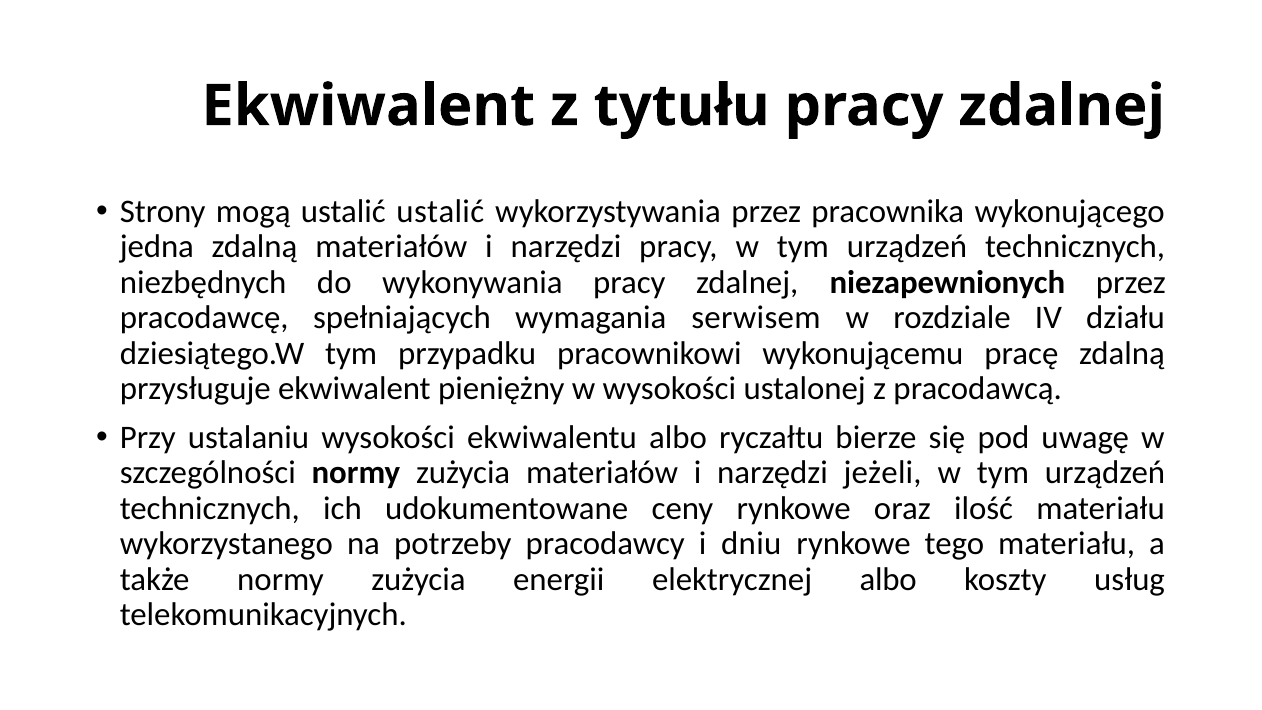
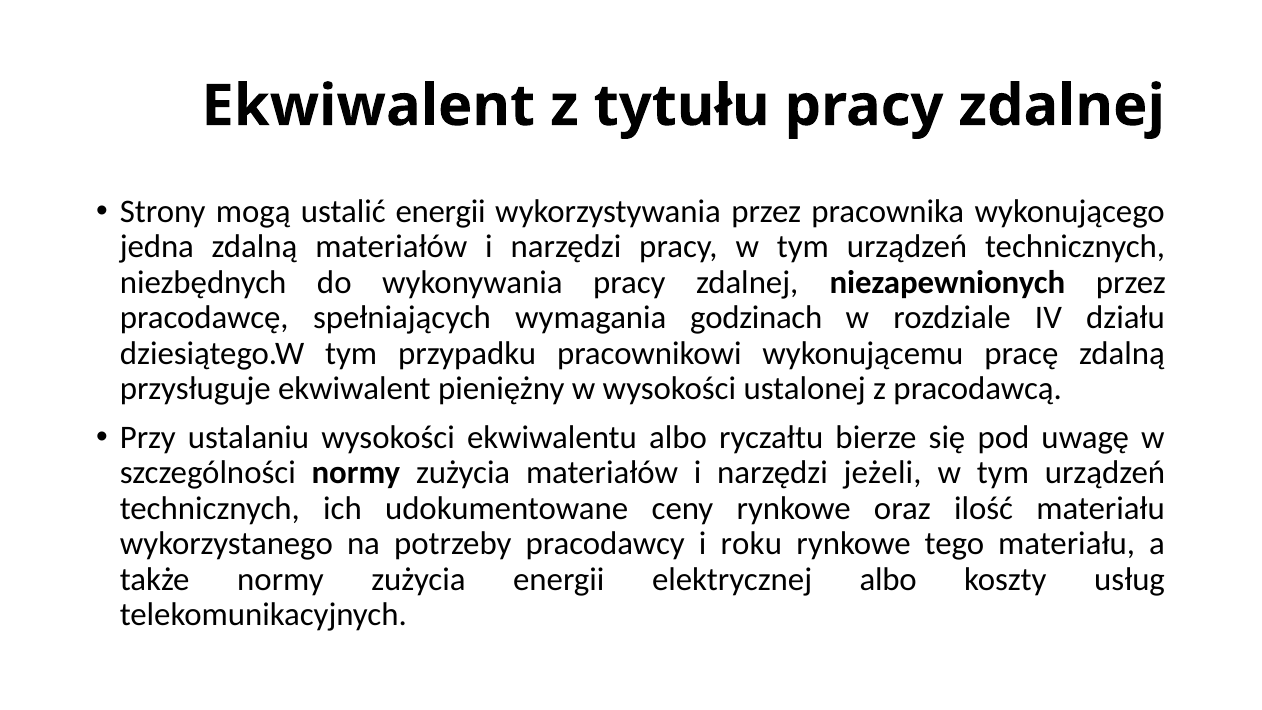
ustalić ustalić: ustalić -> energii
serwisem: serwisem -> godzinach
dniu: dniu -> roku
